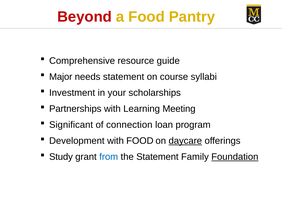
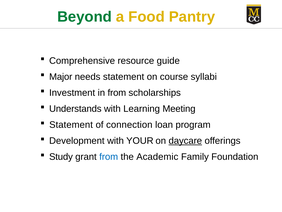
Beyond colour: red -> green
in your: your -> from
Partnerships: Partnerships -> Understands
Significant at (71, 125): Significant -> Statement
with FOOD: FOOD -> YOUR
the Statement: Statement -> Academic
Foundation underline: present -> none
